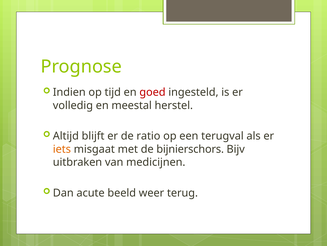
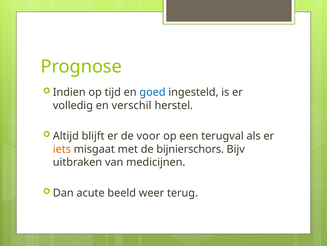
goed colour: red -> blue
meestal: meestal -> verschil
ratio: ratio -> voor
